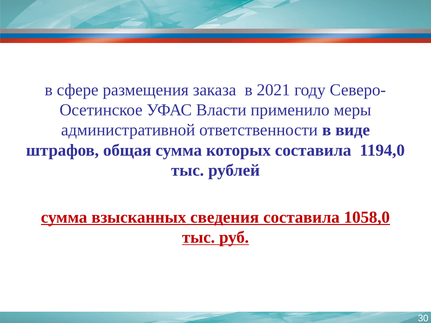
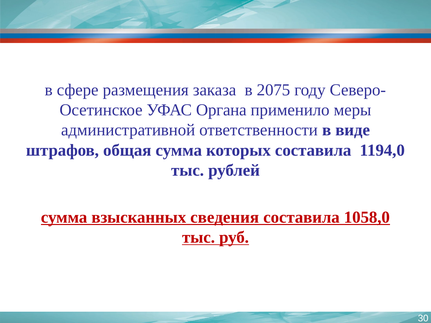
2021: 2021 -> 2075
Власти: Власти -> Органа
